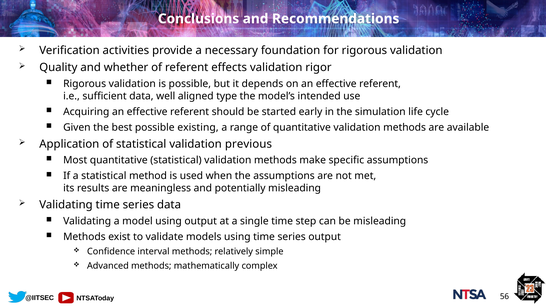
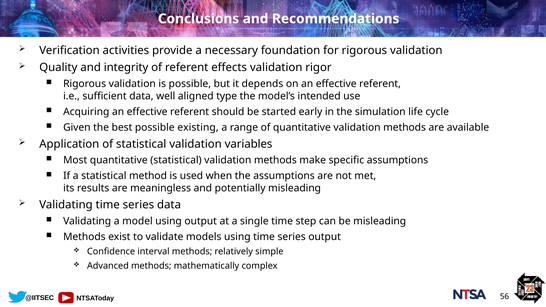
whether: whether -> integrity
previous: previous -> variables
